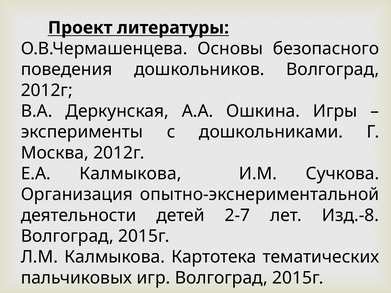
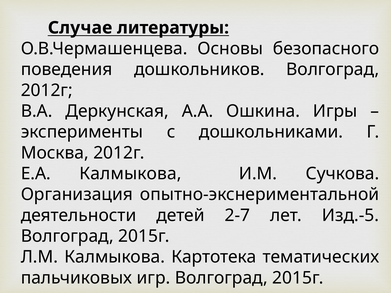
Проект: Проект -> Случае
Изд.-8: Изд.-8 -> Изд.-5
